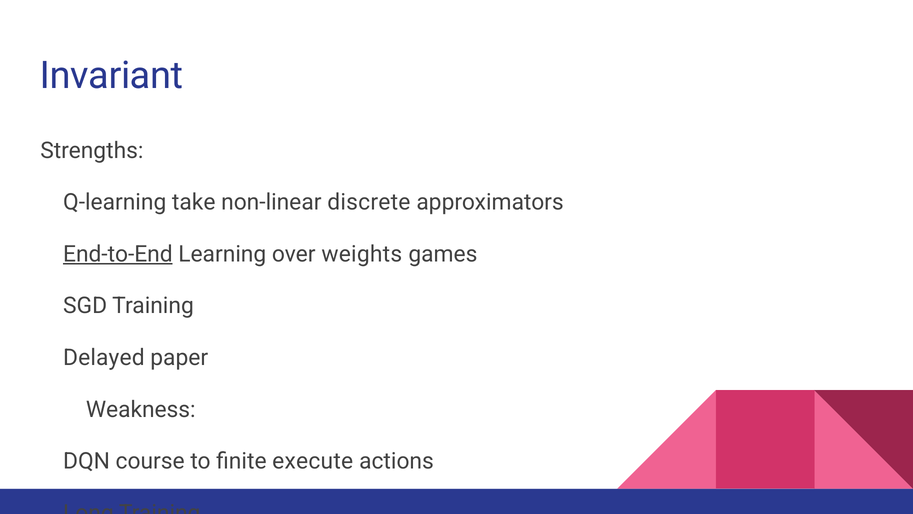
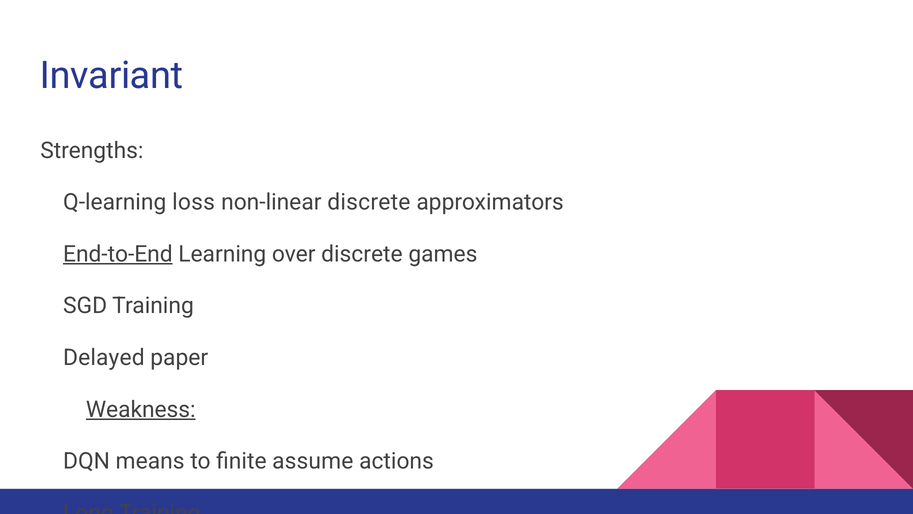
take: take -> loss
over weights: weights -> discrete
Weakness underline: none -> present
course: course -> means
execute: execute -> assume
